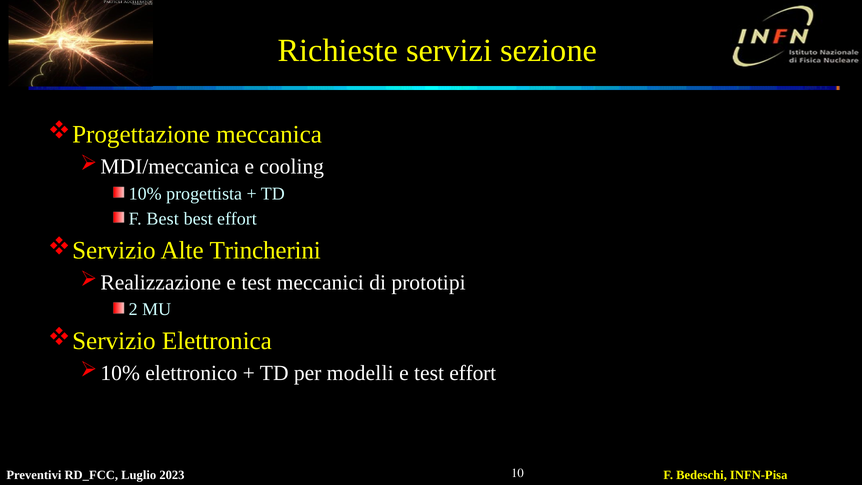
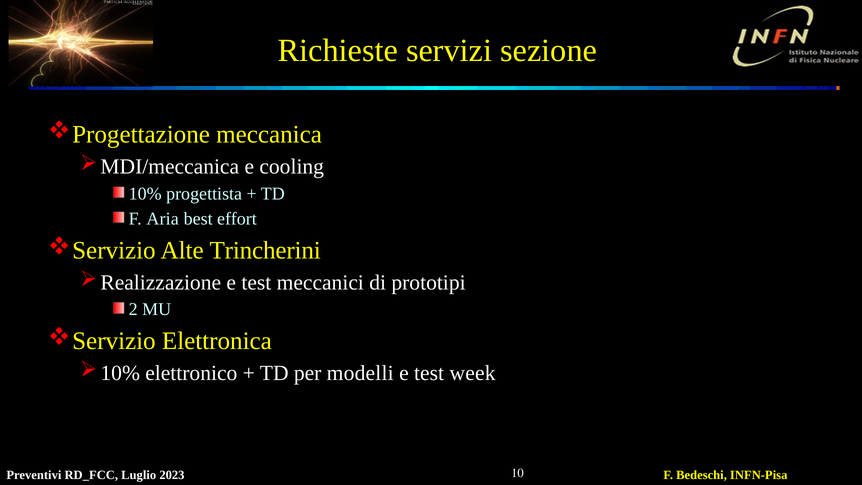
F Best: Best -> Aria
test effort: effort -> week
